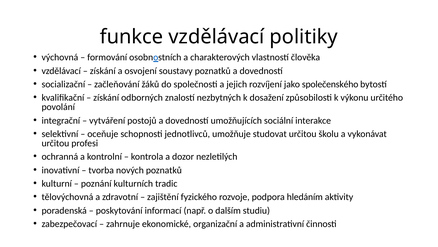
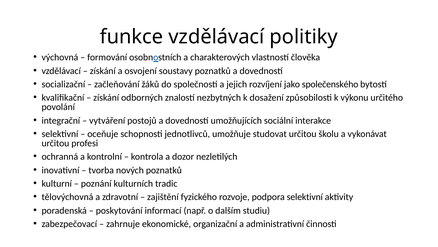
podpora hledáním: hledáním -> selektivní
